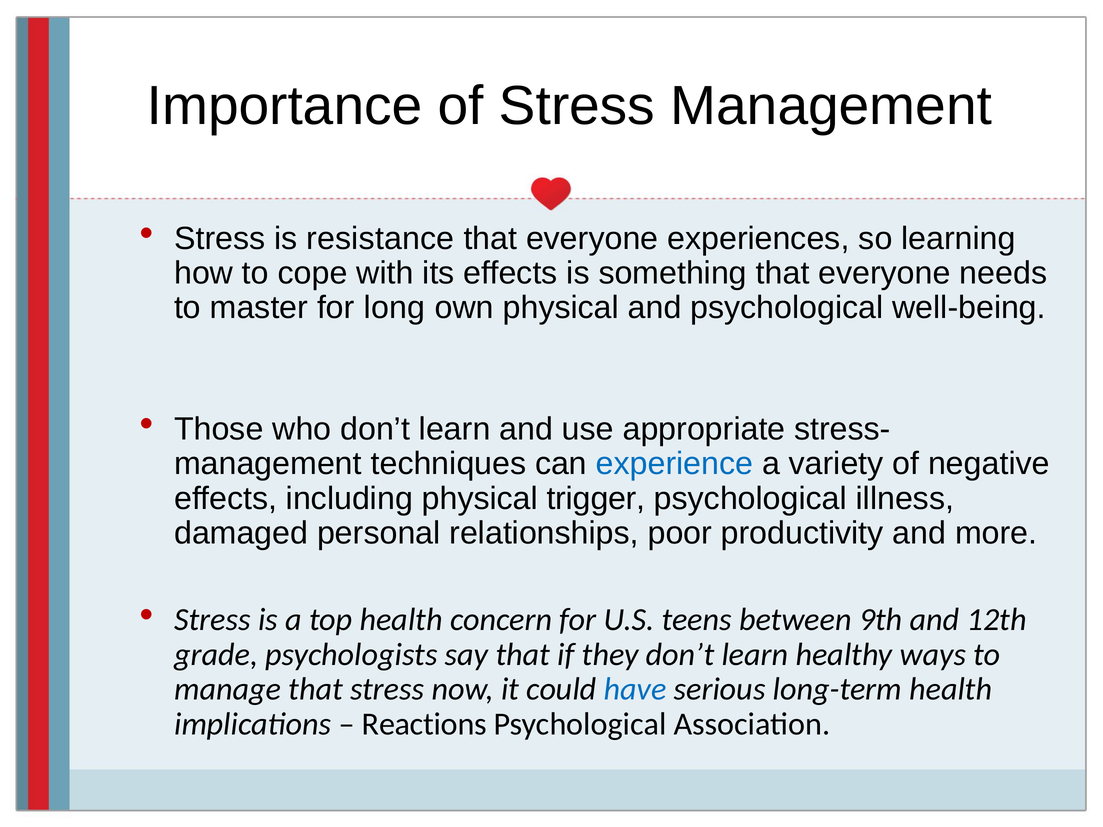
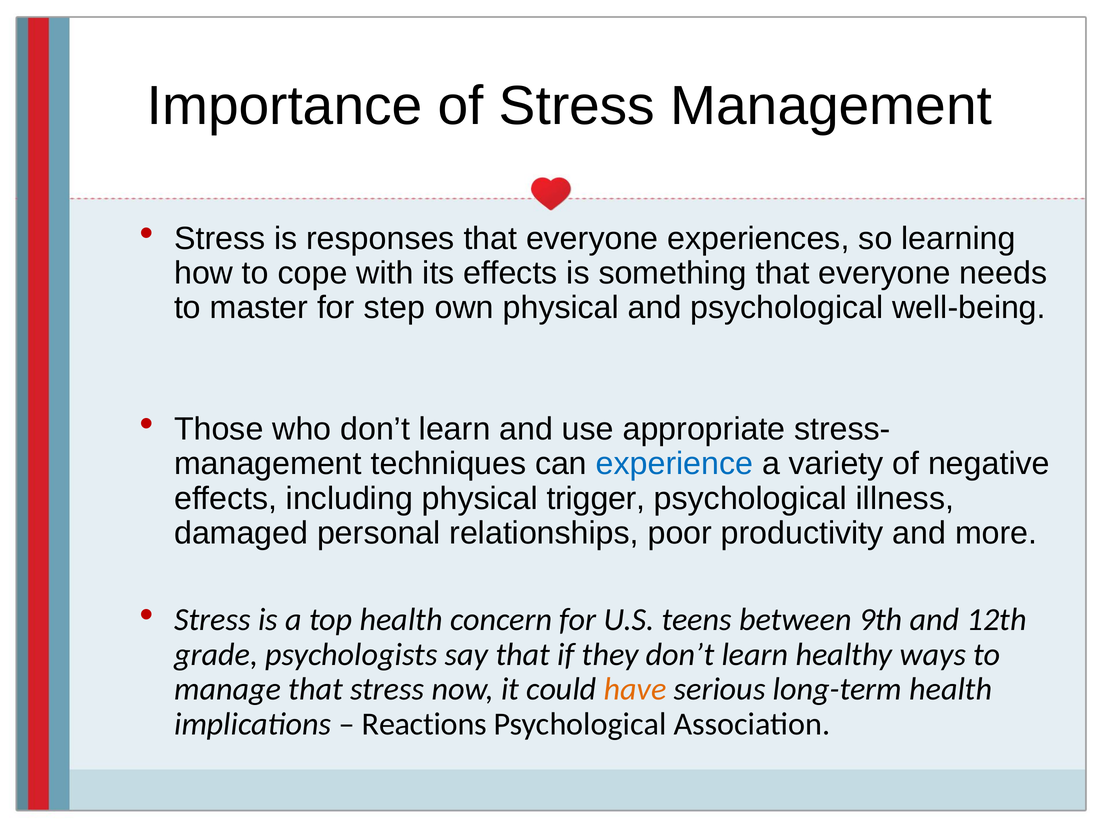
resistance: resistance -> responses
long: long -> step
have colour: blue -> orange
